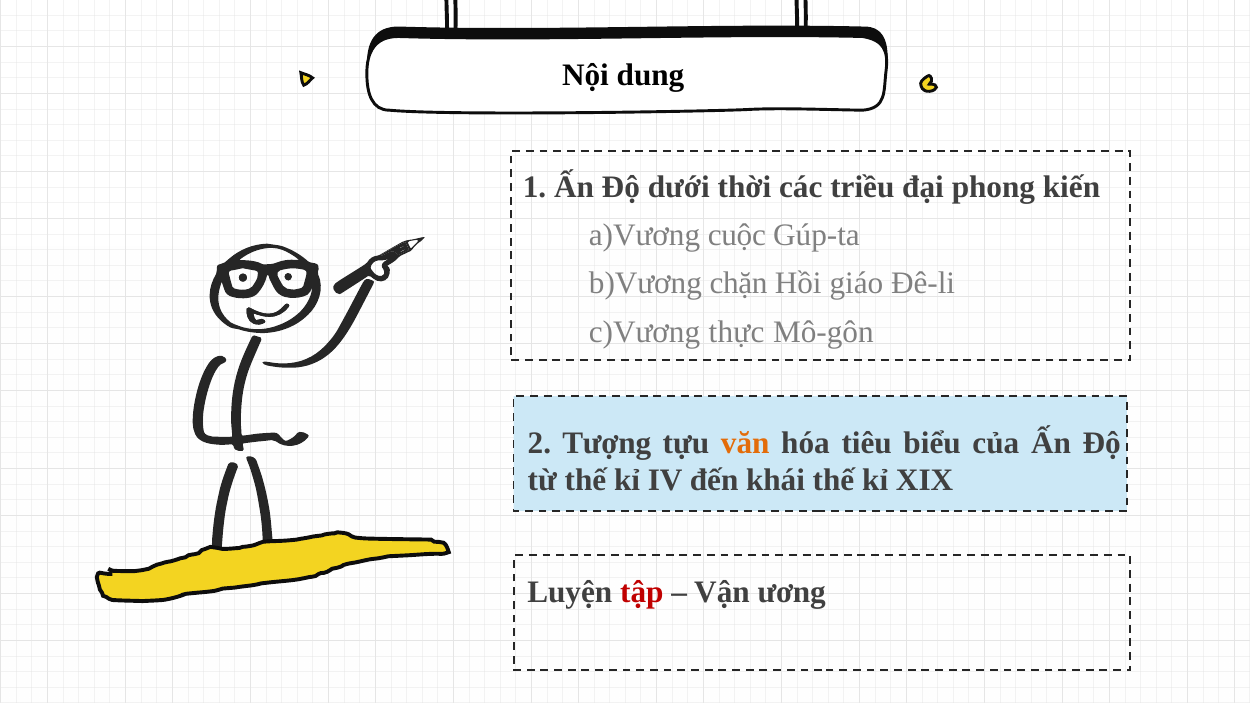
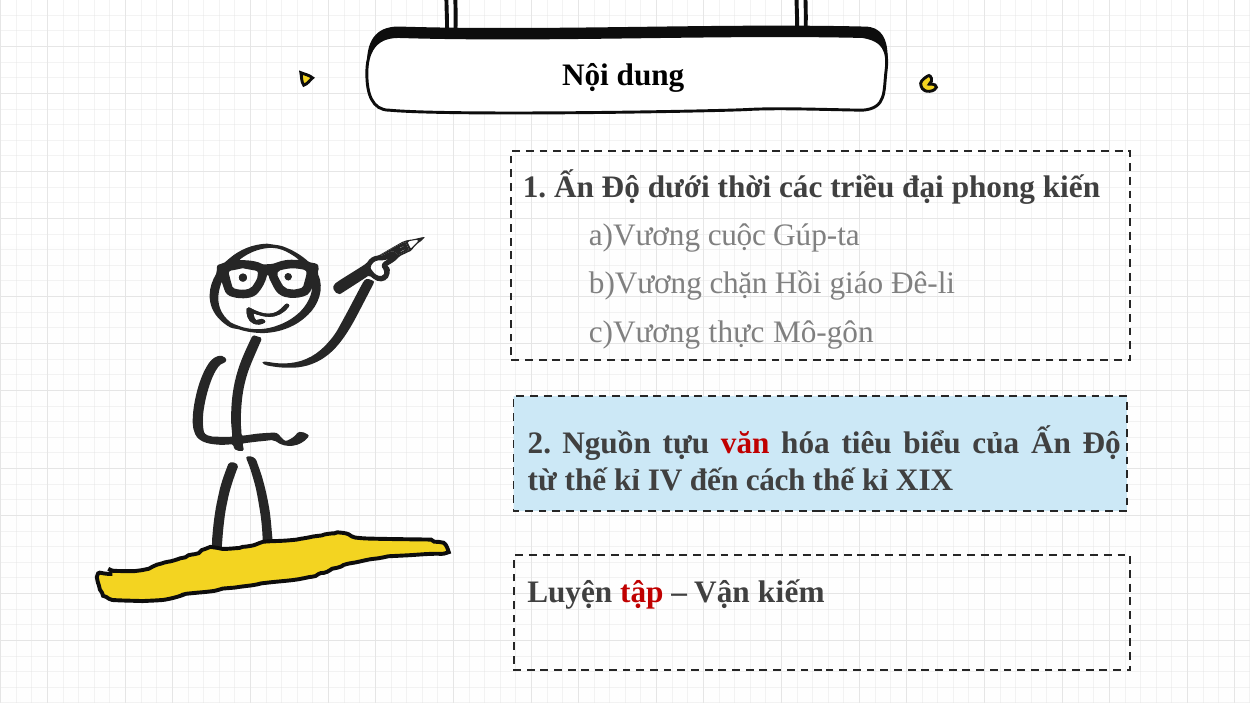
Tượng: Tượng -> Nguồn
văn colour: orange -> red
khái: khái -> cách
ương: ương -> kiếm
